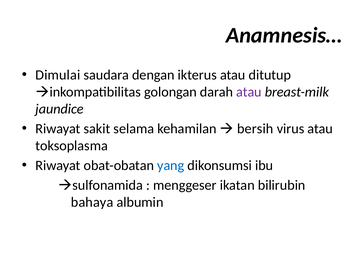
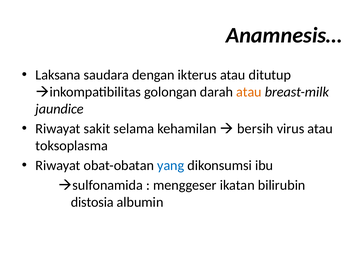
Dimulai: Dimulai -> Laksana
atau at (249, 92) colour: purple -> orange
bahaya: bahaya -> distosia
